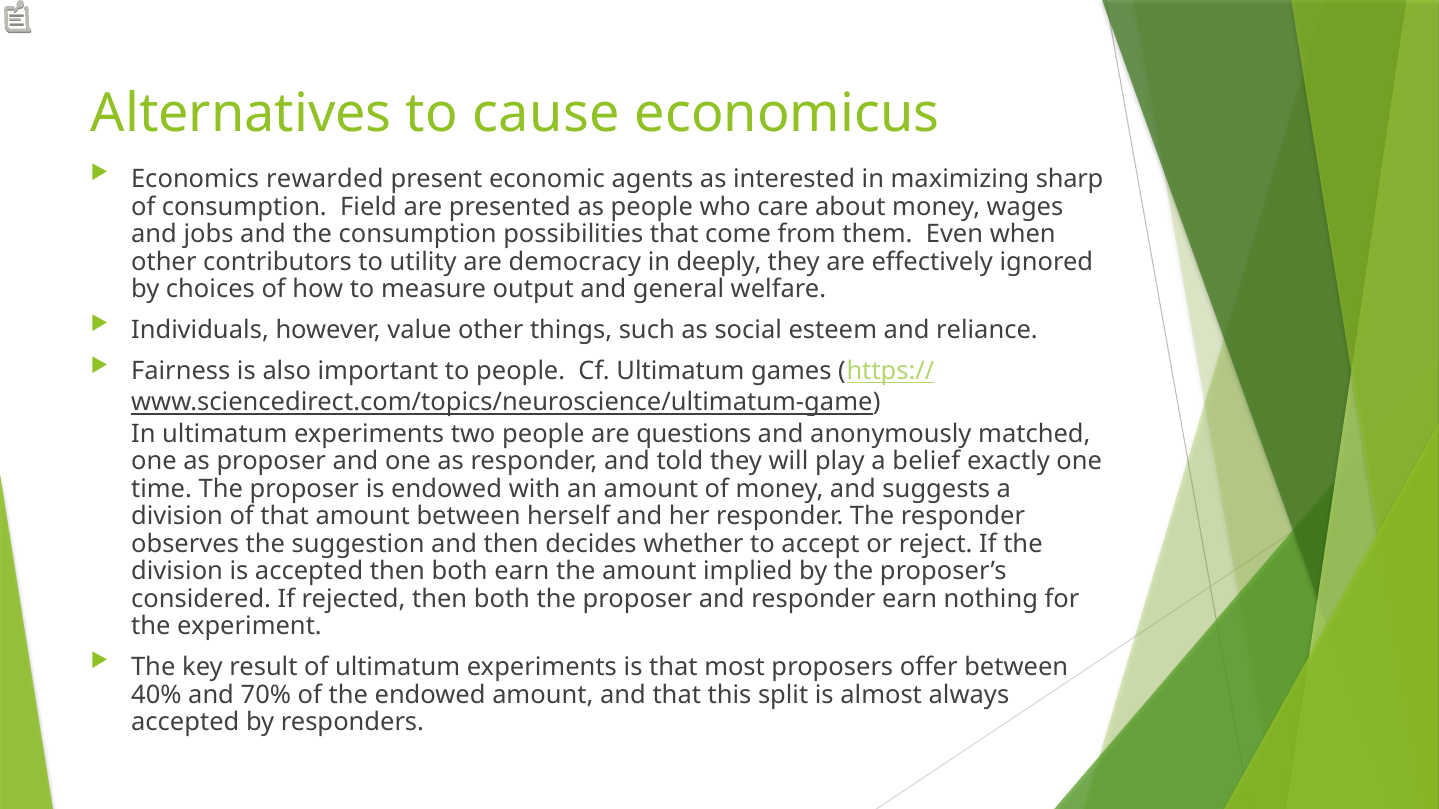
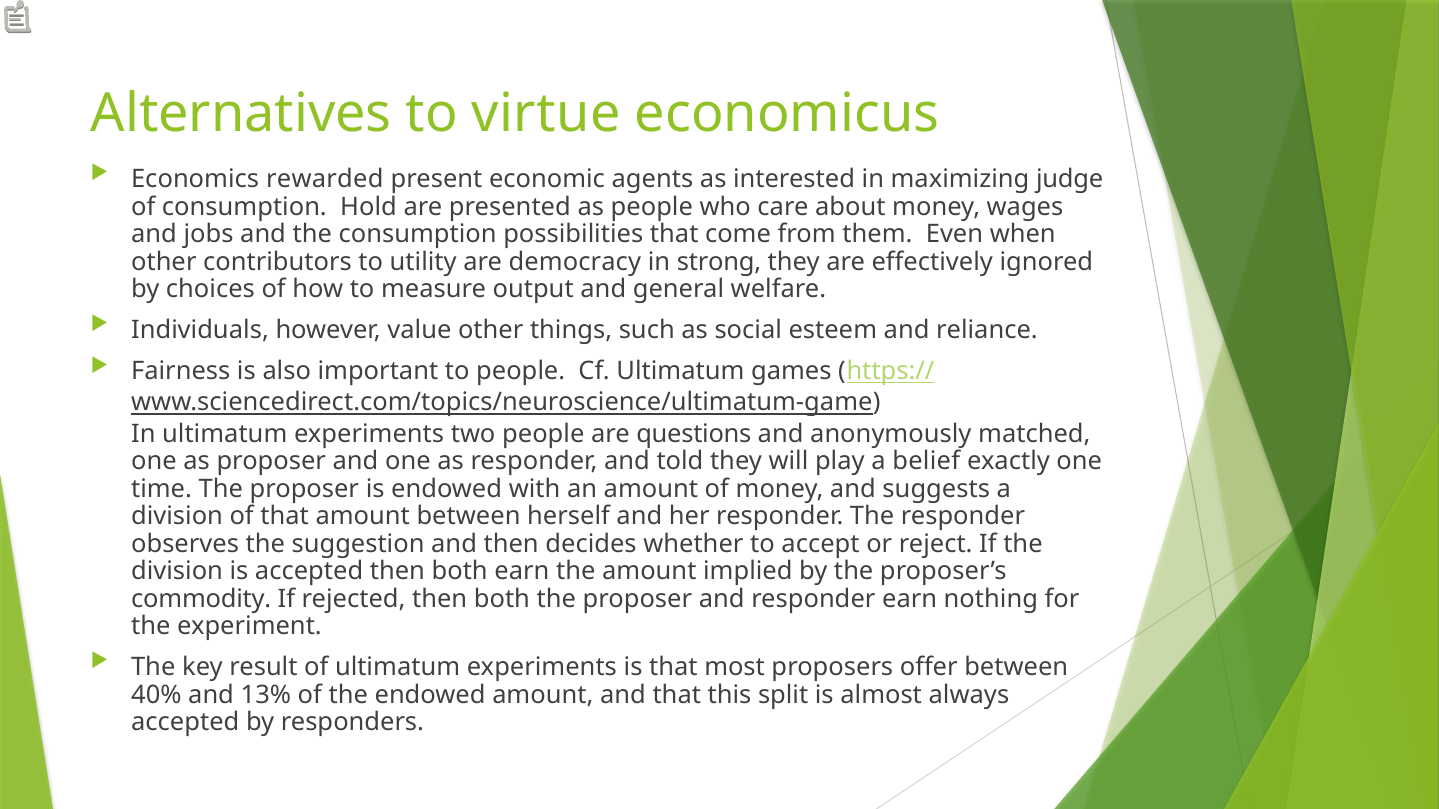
cause: cause -> virtue
sharp: sharp -> judge
Field: Field -> Hold
deeply: deeply -> strong
considered: considered -> commodity
70%: 70% -> 13%
